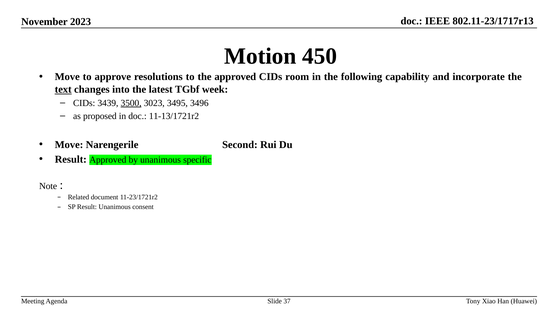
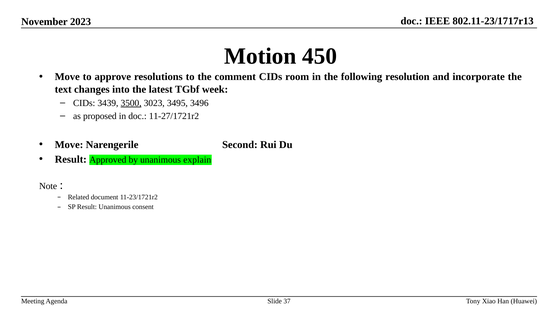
the approved: approved -> comment
capability: capability -> resolution
text underline: present -> none
11-13/1721r2: 11-13/1721r2 -> 11-27/1721r2
specific: specific -> explain
